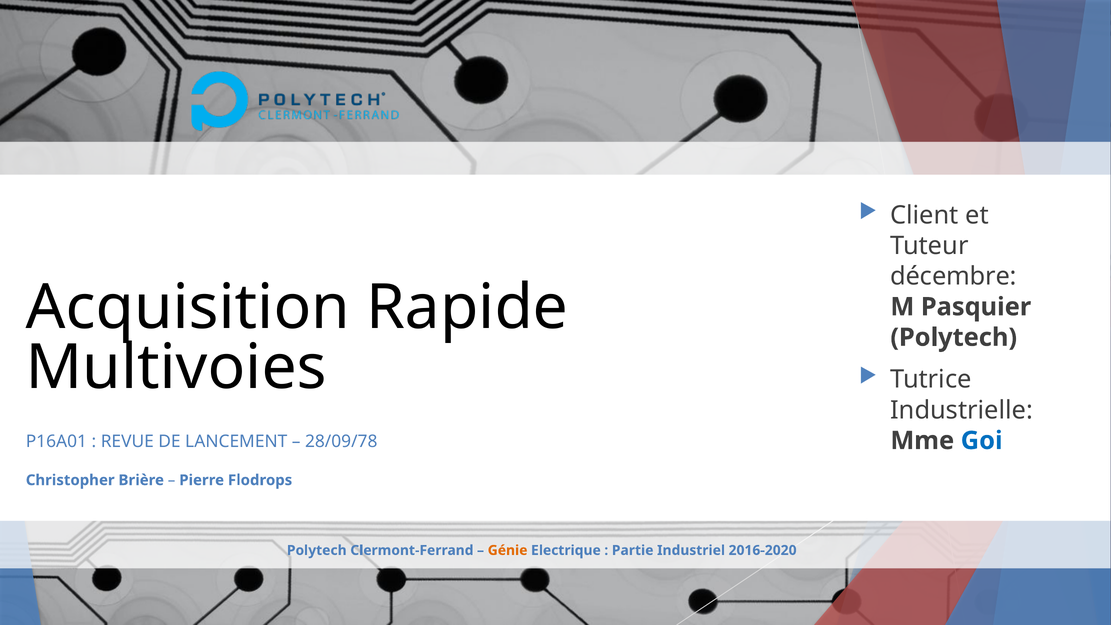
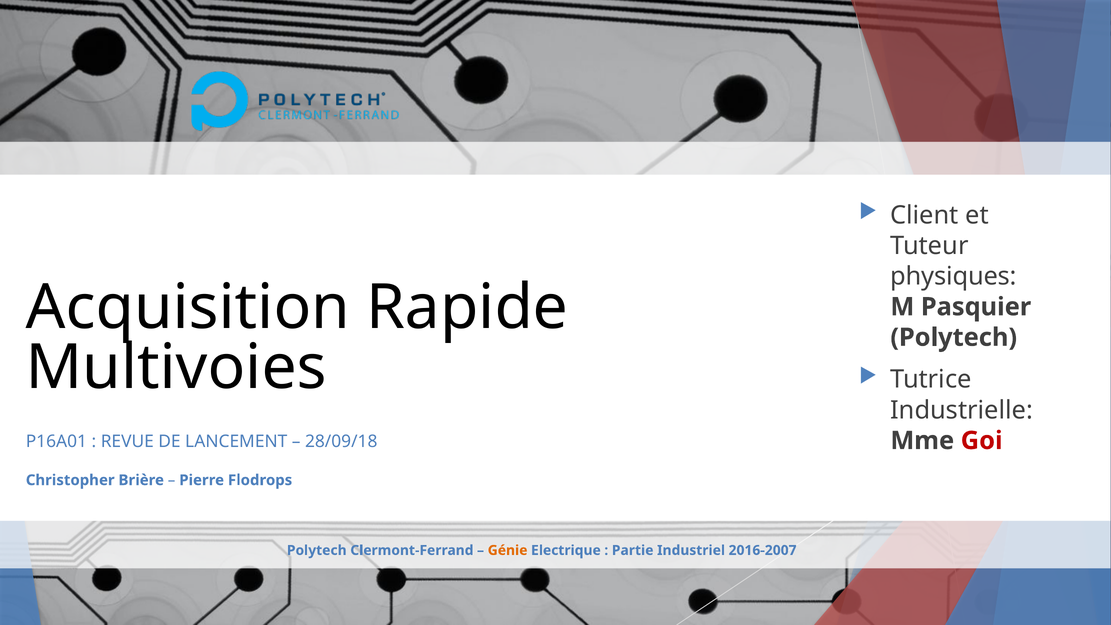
décembre: décembre -> physiques
Goi colour: blue -> red
28/09/78: 28/09/78 -> 28/09/18
2016-2020: 2016-2020 -> 2016-2007
